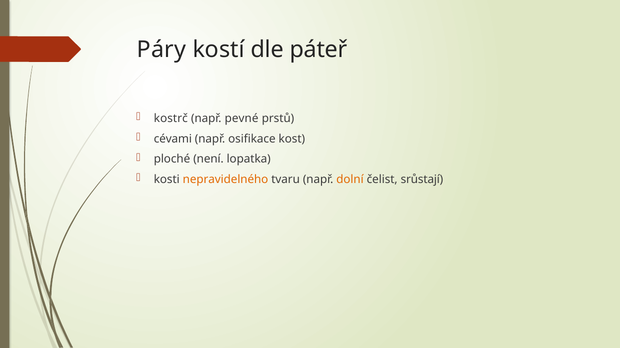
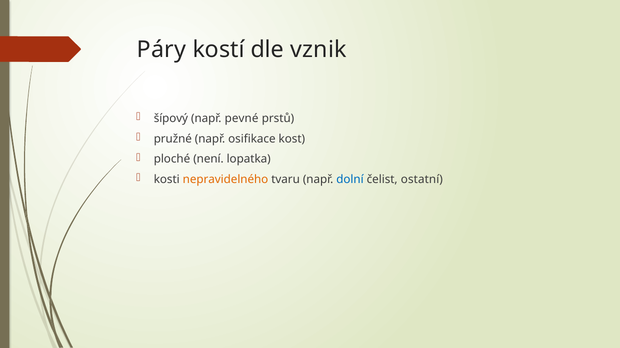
páteř: páteř -> vznik
kostrč: kostrč -> šípový
cévami: cévami -> pružné
dolní colour: orange -> blue
srůstají: srůstají -> ostatní
